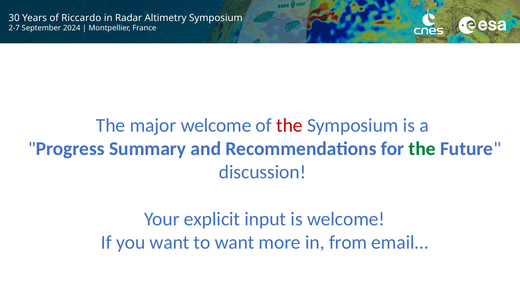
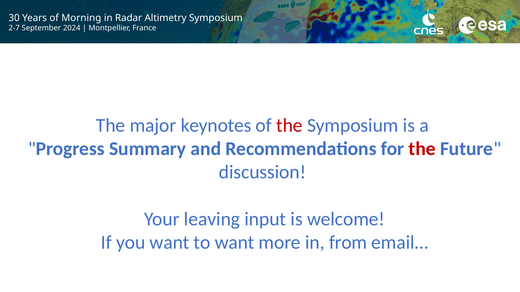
Riccardo: Riccardo -> Morning
major welcome: welcome -> keynotes
the at (422, 149) colour: green -> red
explicit: explicit -> leaving
